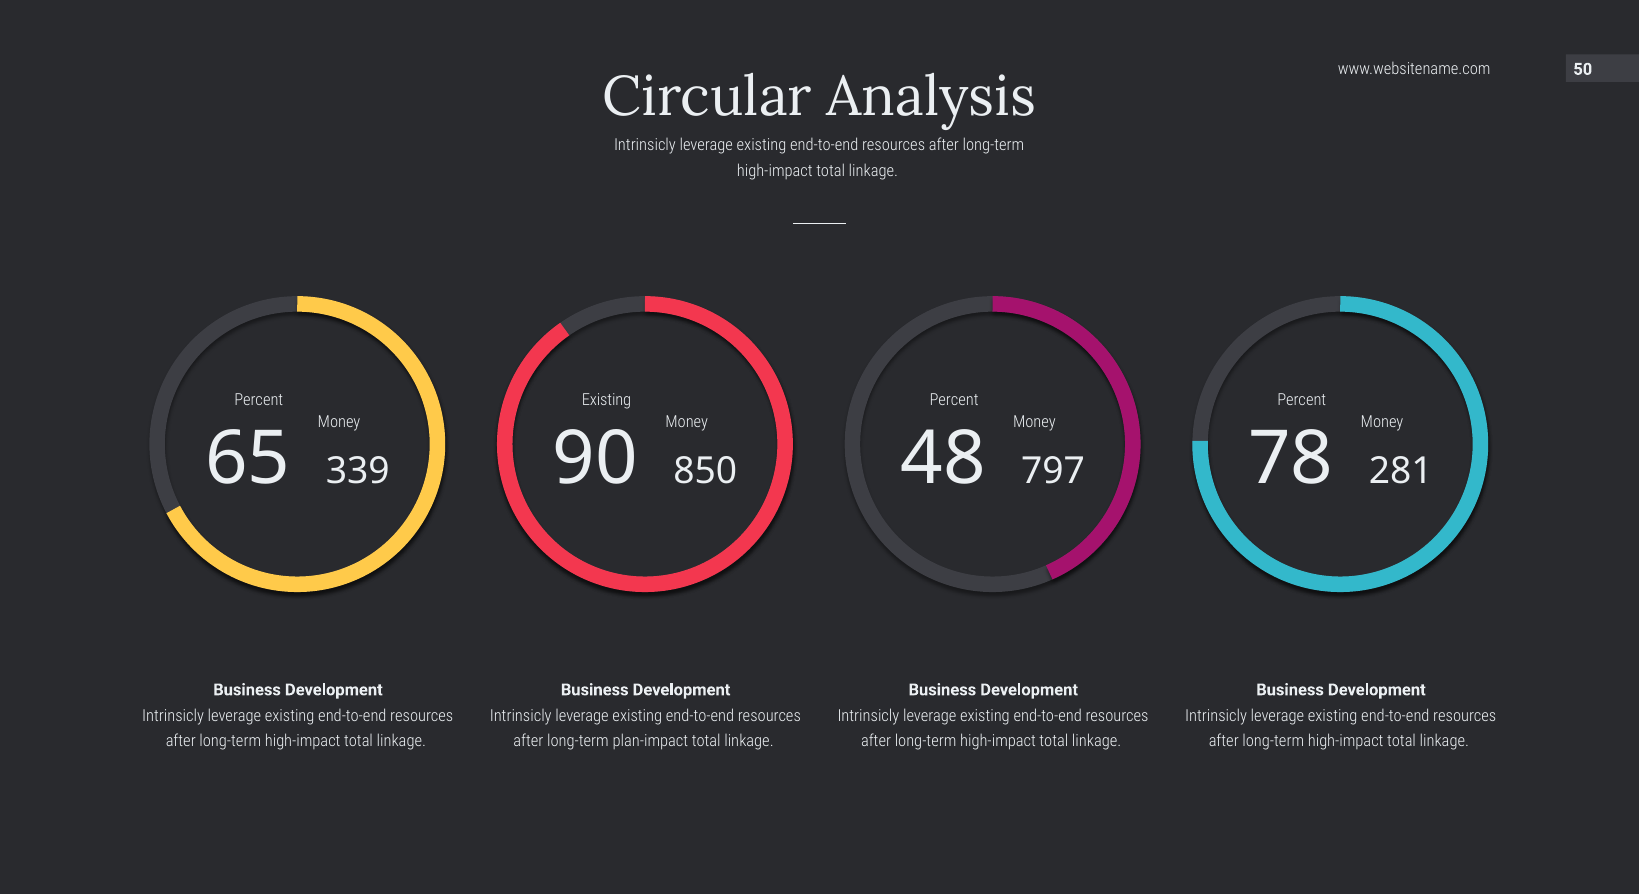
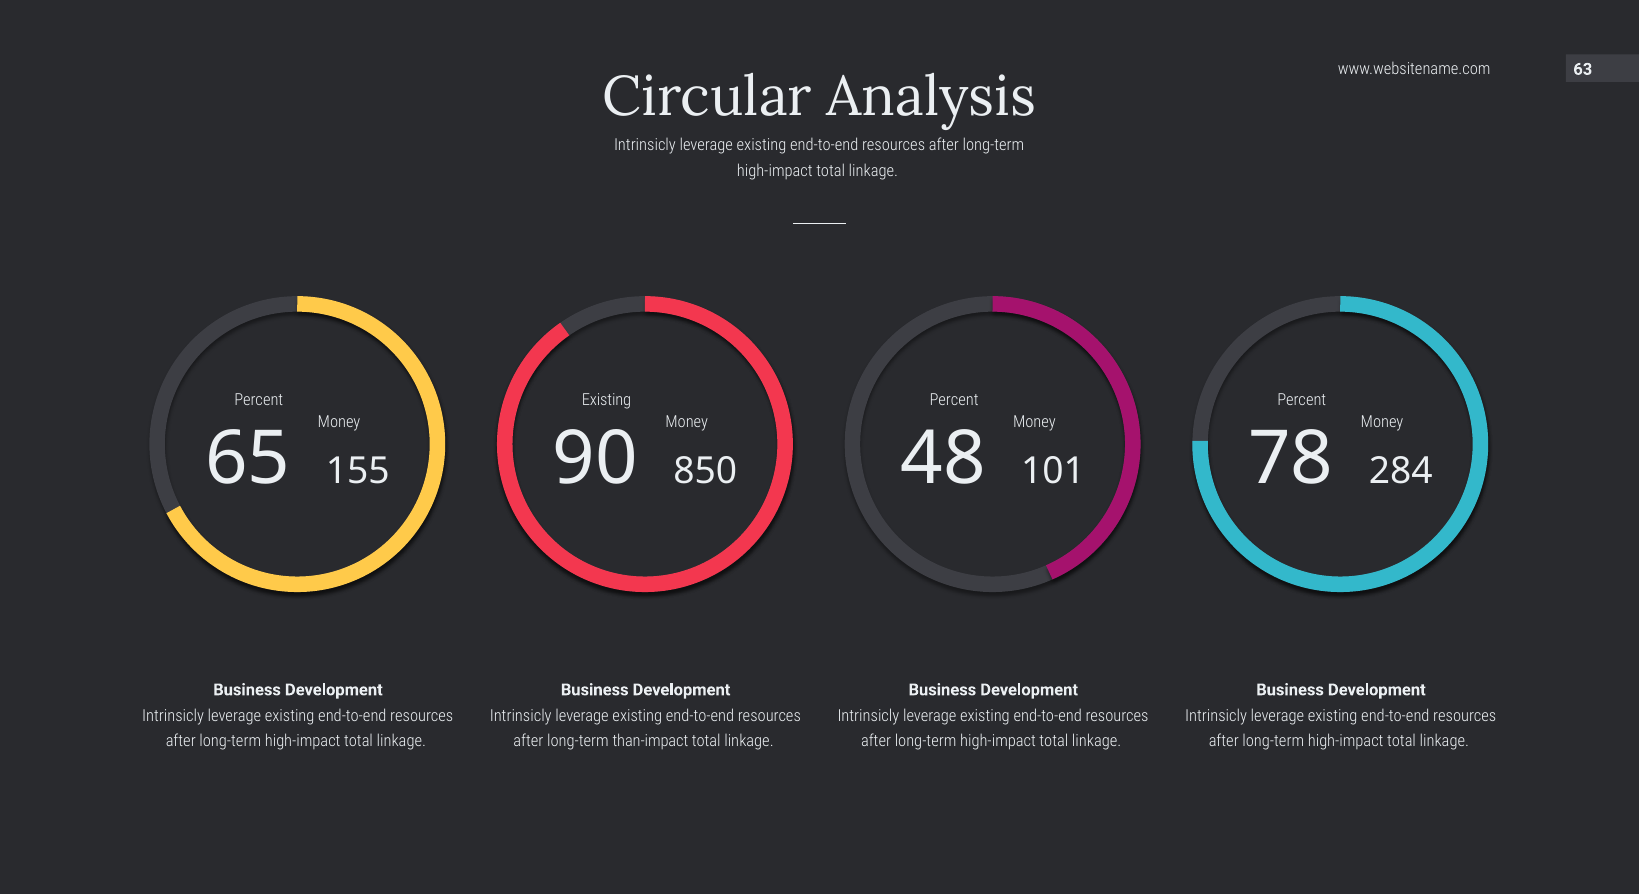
50: 50 -> 63
339: 339 -> 155
797: 797 -> 101
281: 281 -> 284
plan-impact: plan-impact -> than-impact
